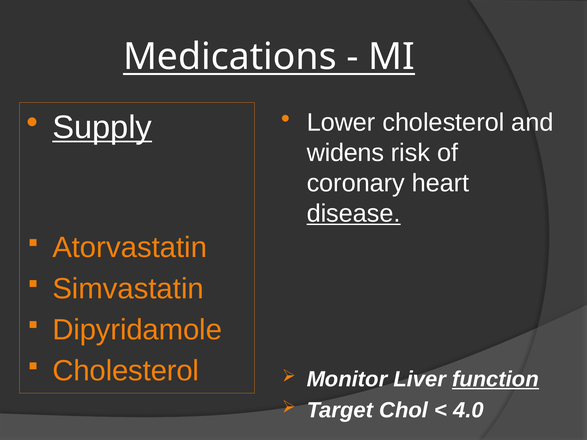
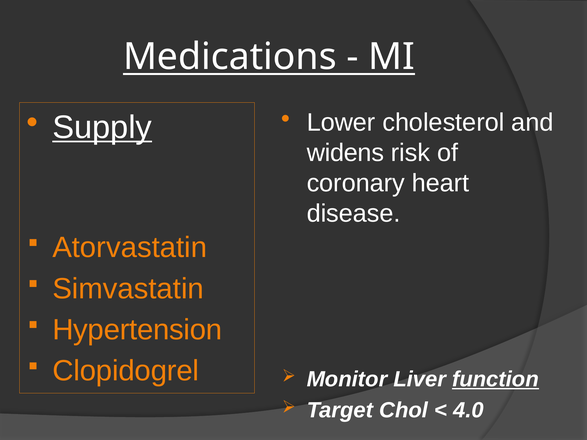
disease underline: present -> none
Dipyridamole: Dipyridamole -> Hypertension
Cholesterol at (126, 371): Cholesterol -> Clopidogrel
